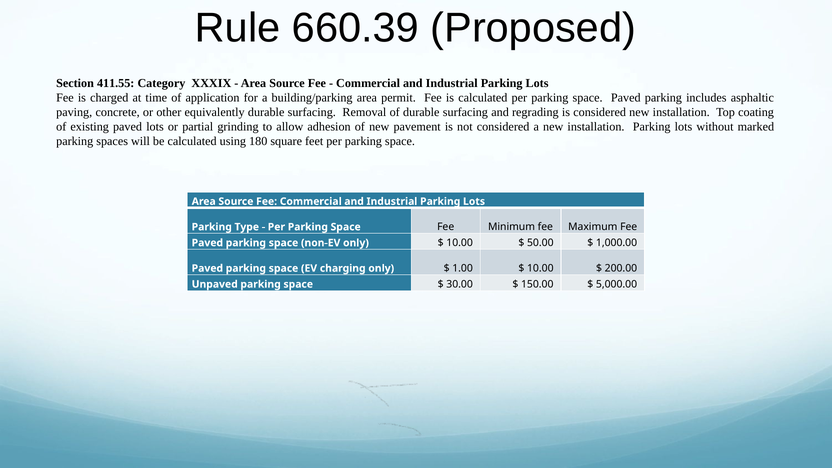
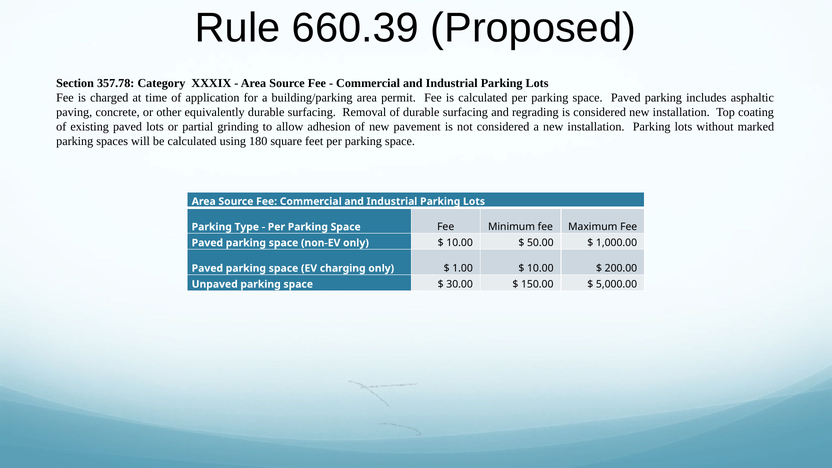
411.55: 411.55 -> 357.78
